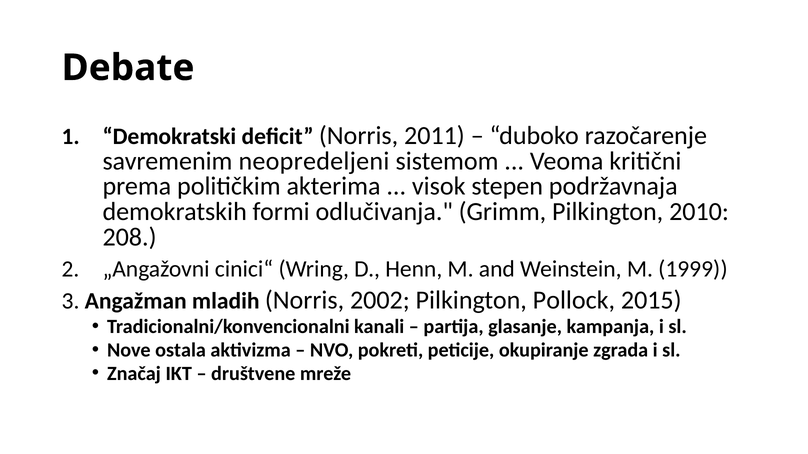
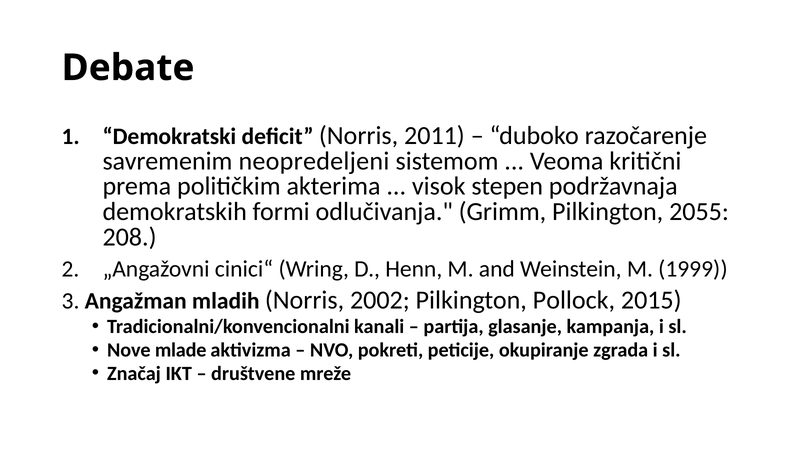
2010: 2010 -> 2055
ostala: ostala -> mlade
